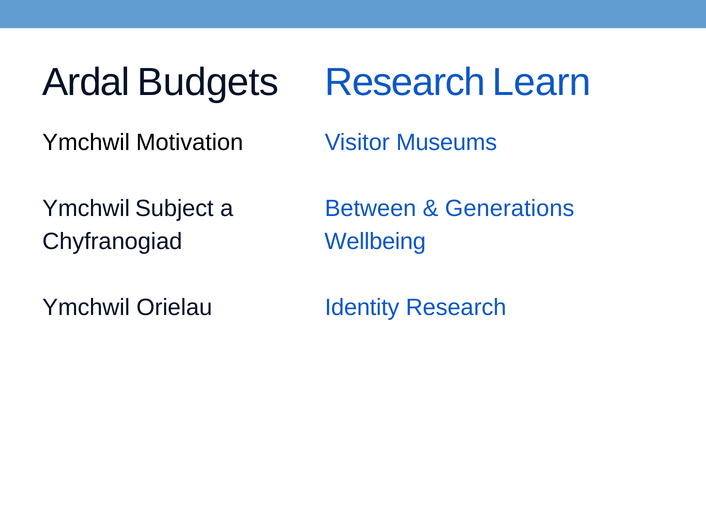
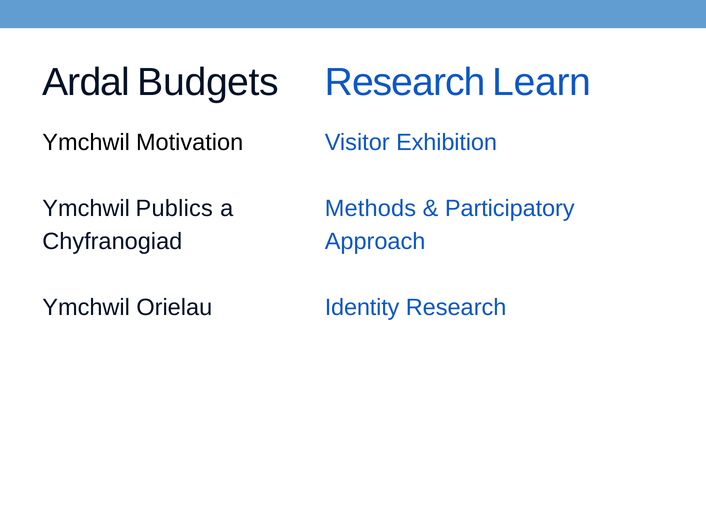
Museums: Museums -> Exhibition
Subject: Subject -> Publics
Between: Between -> Methods
Generations: Generations -> Participatory
Wellbeing: Wellbeing -> Approach
